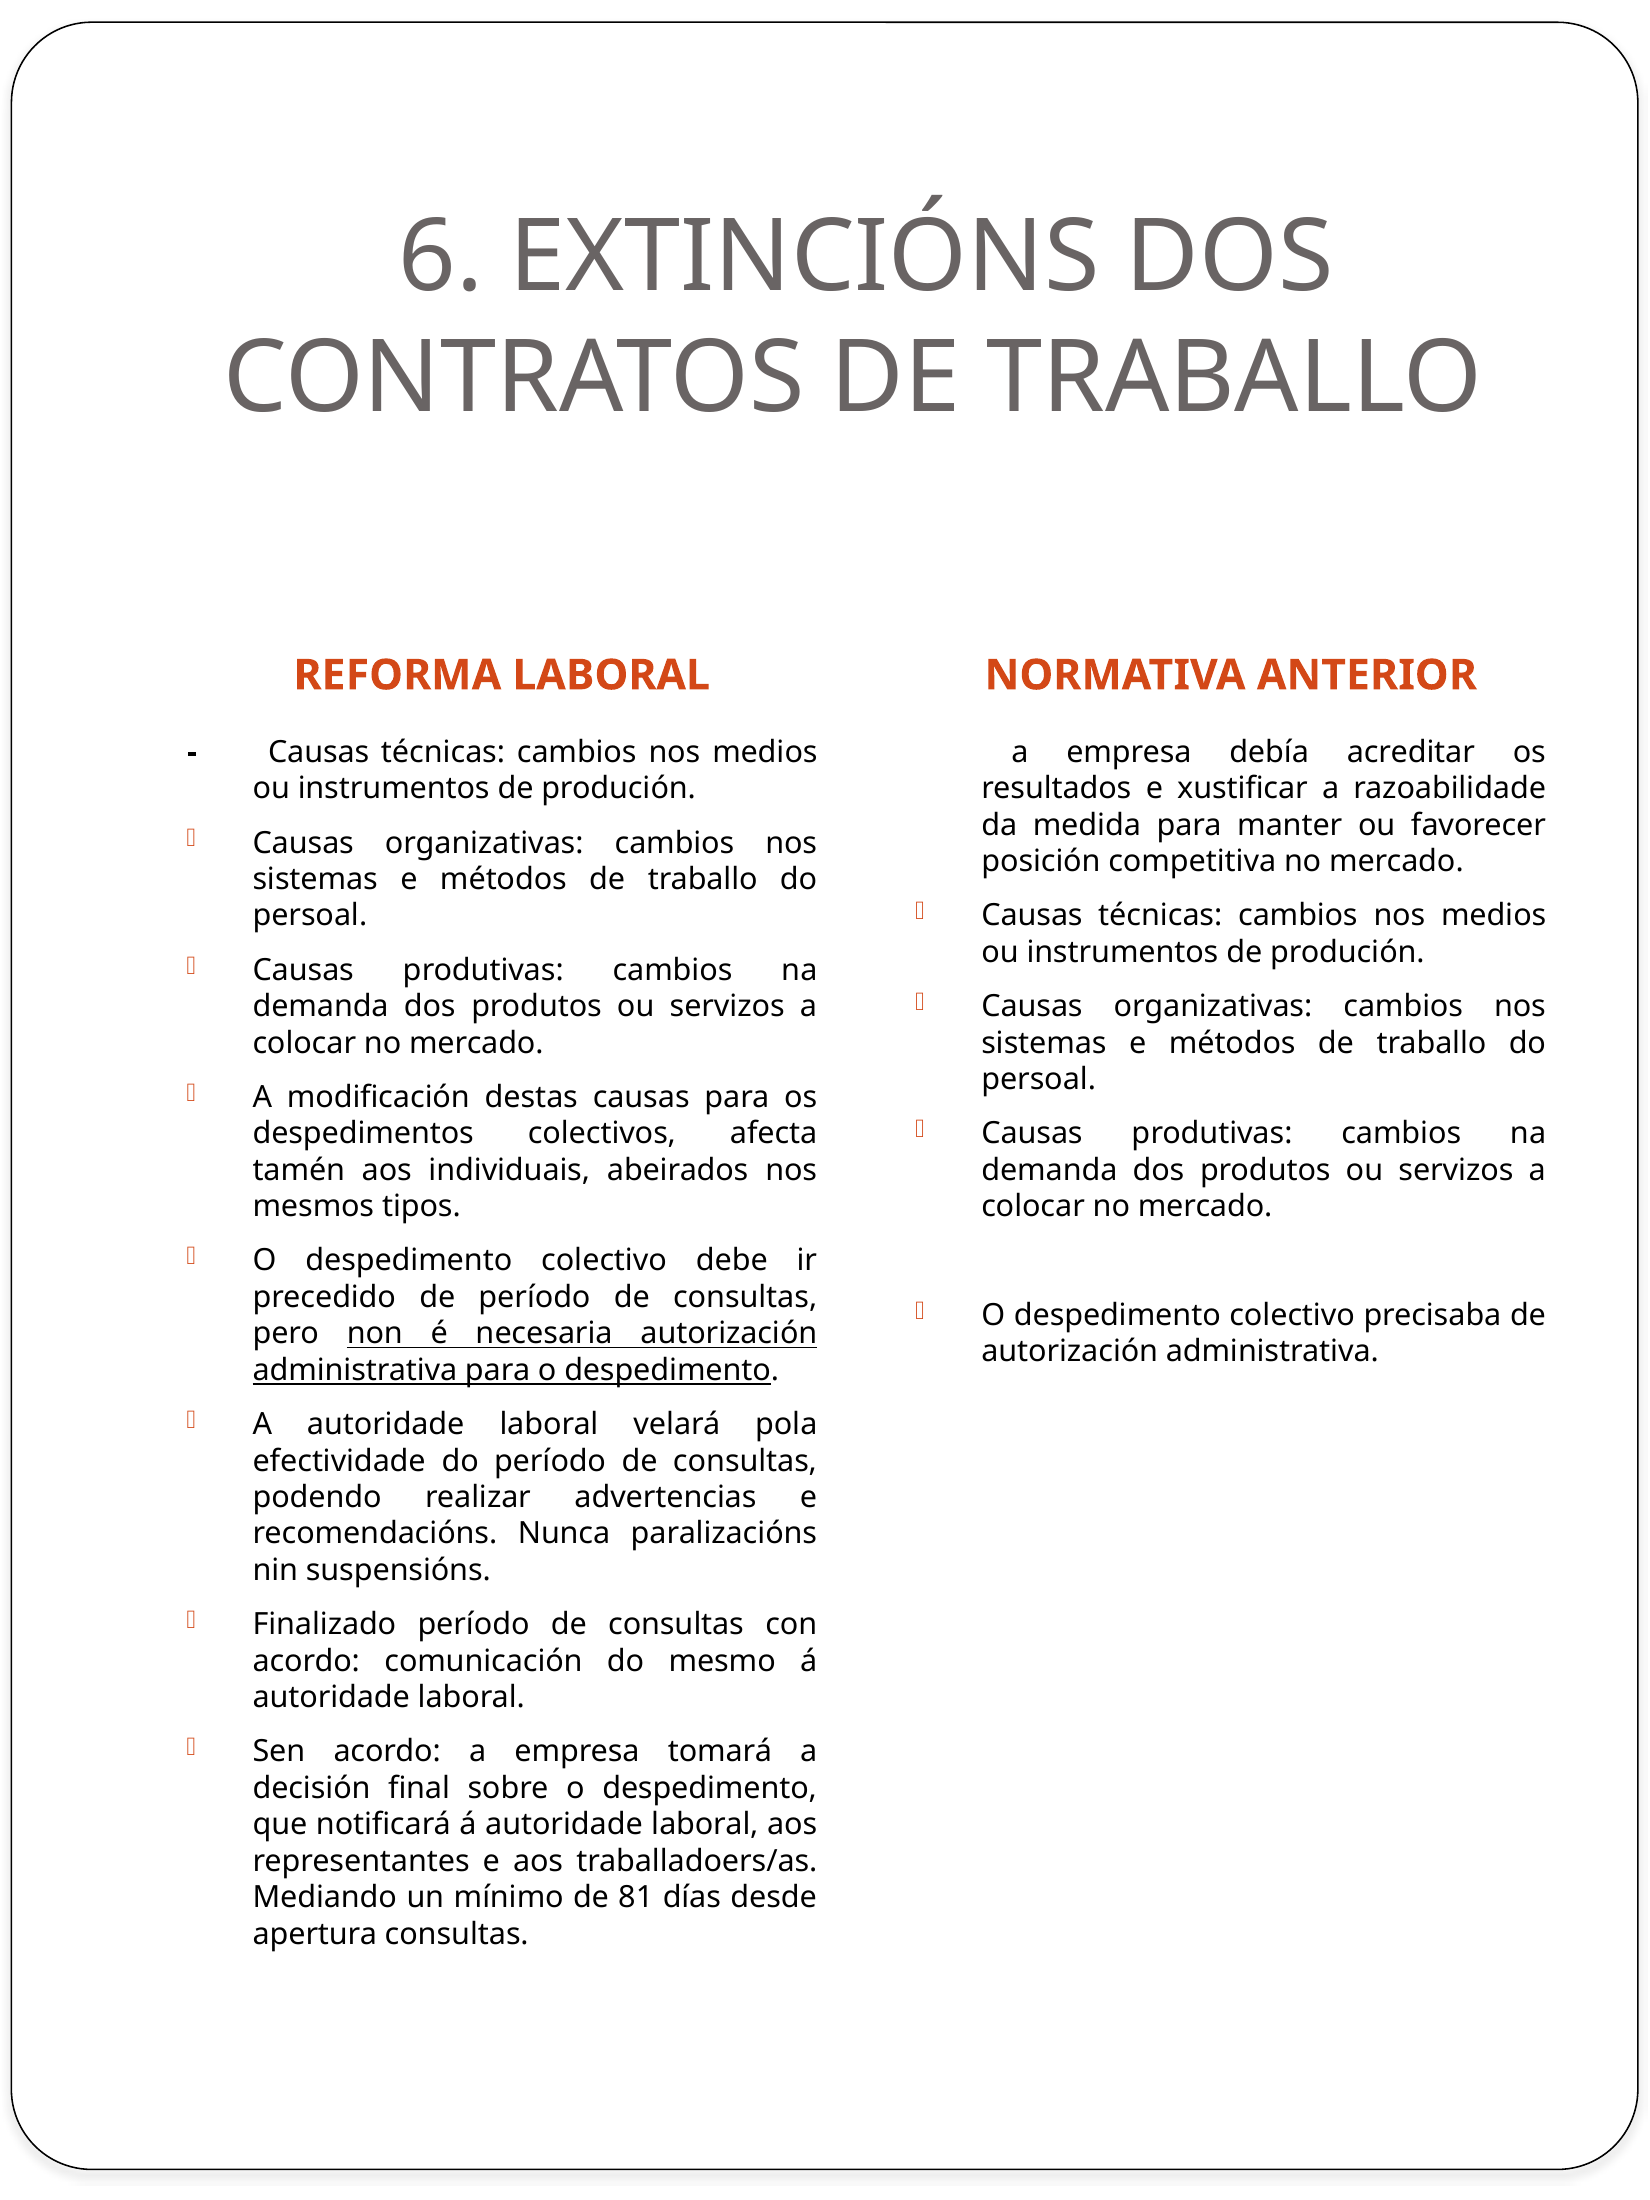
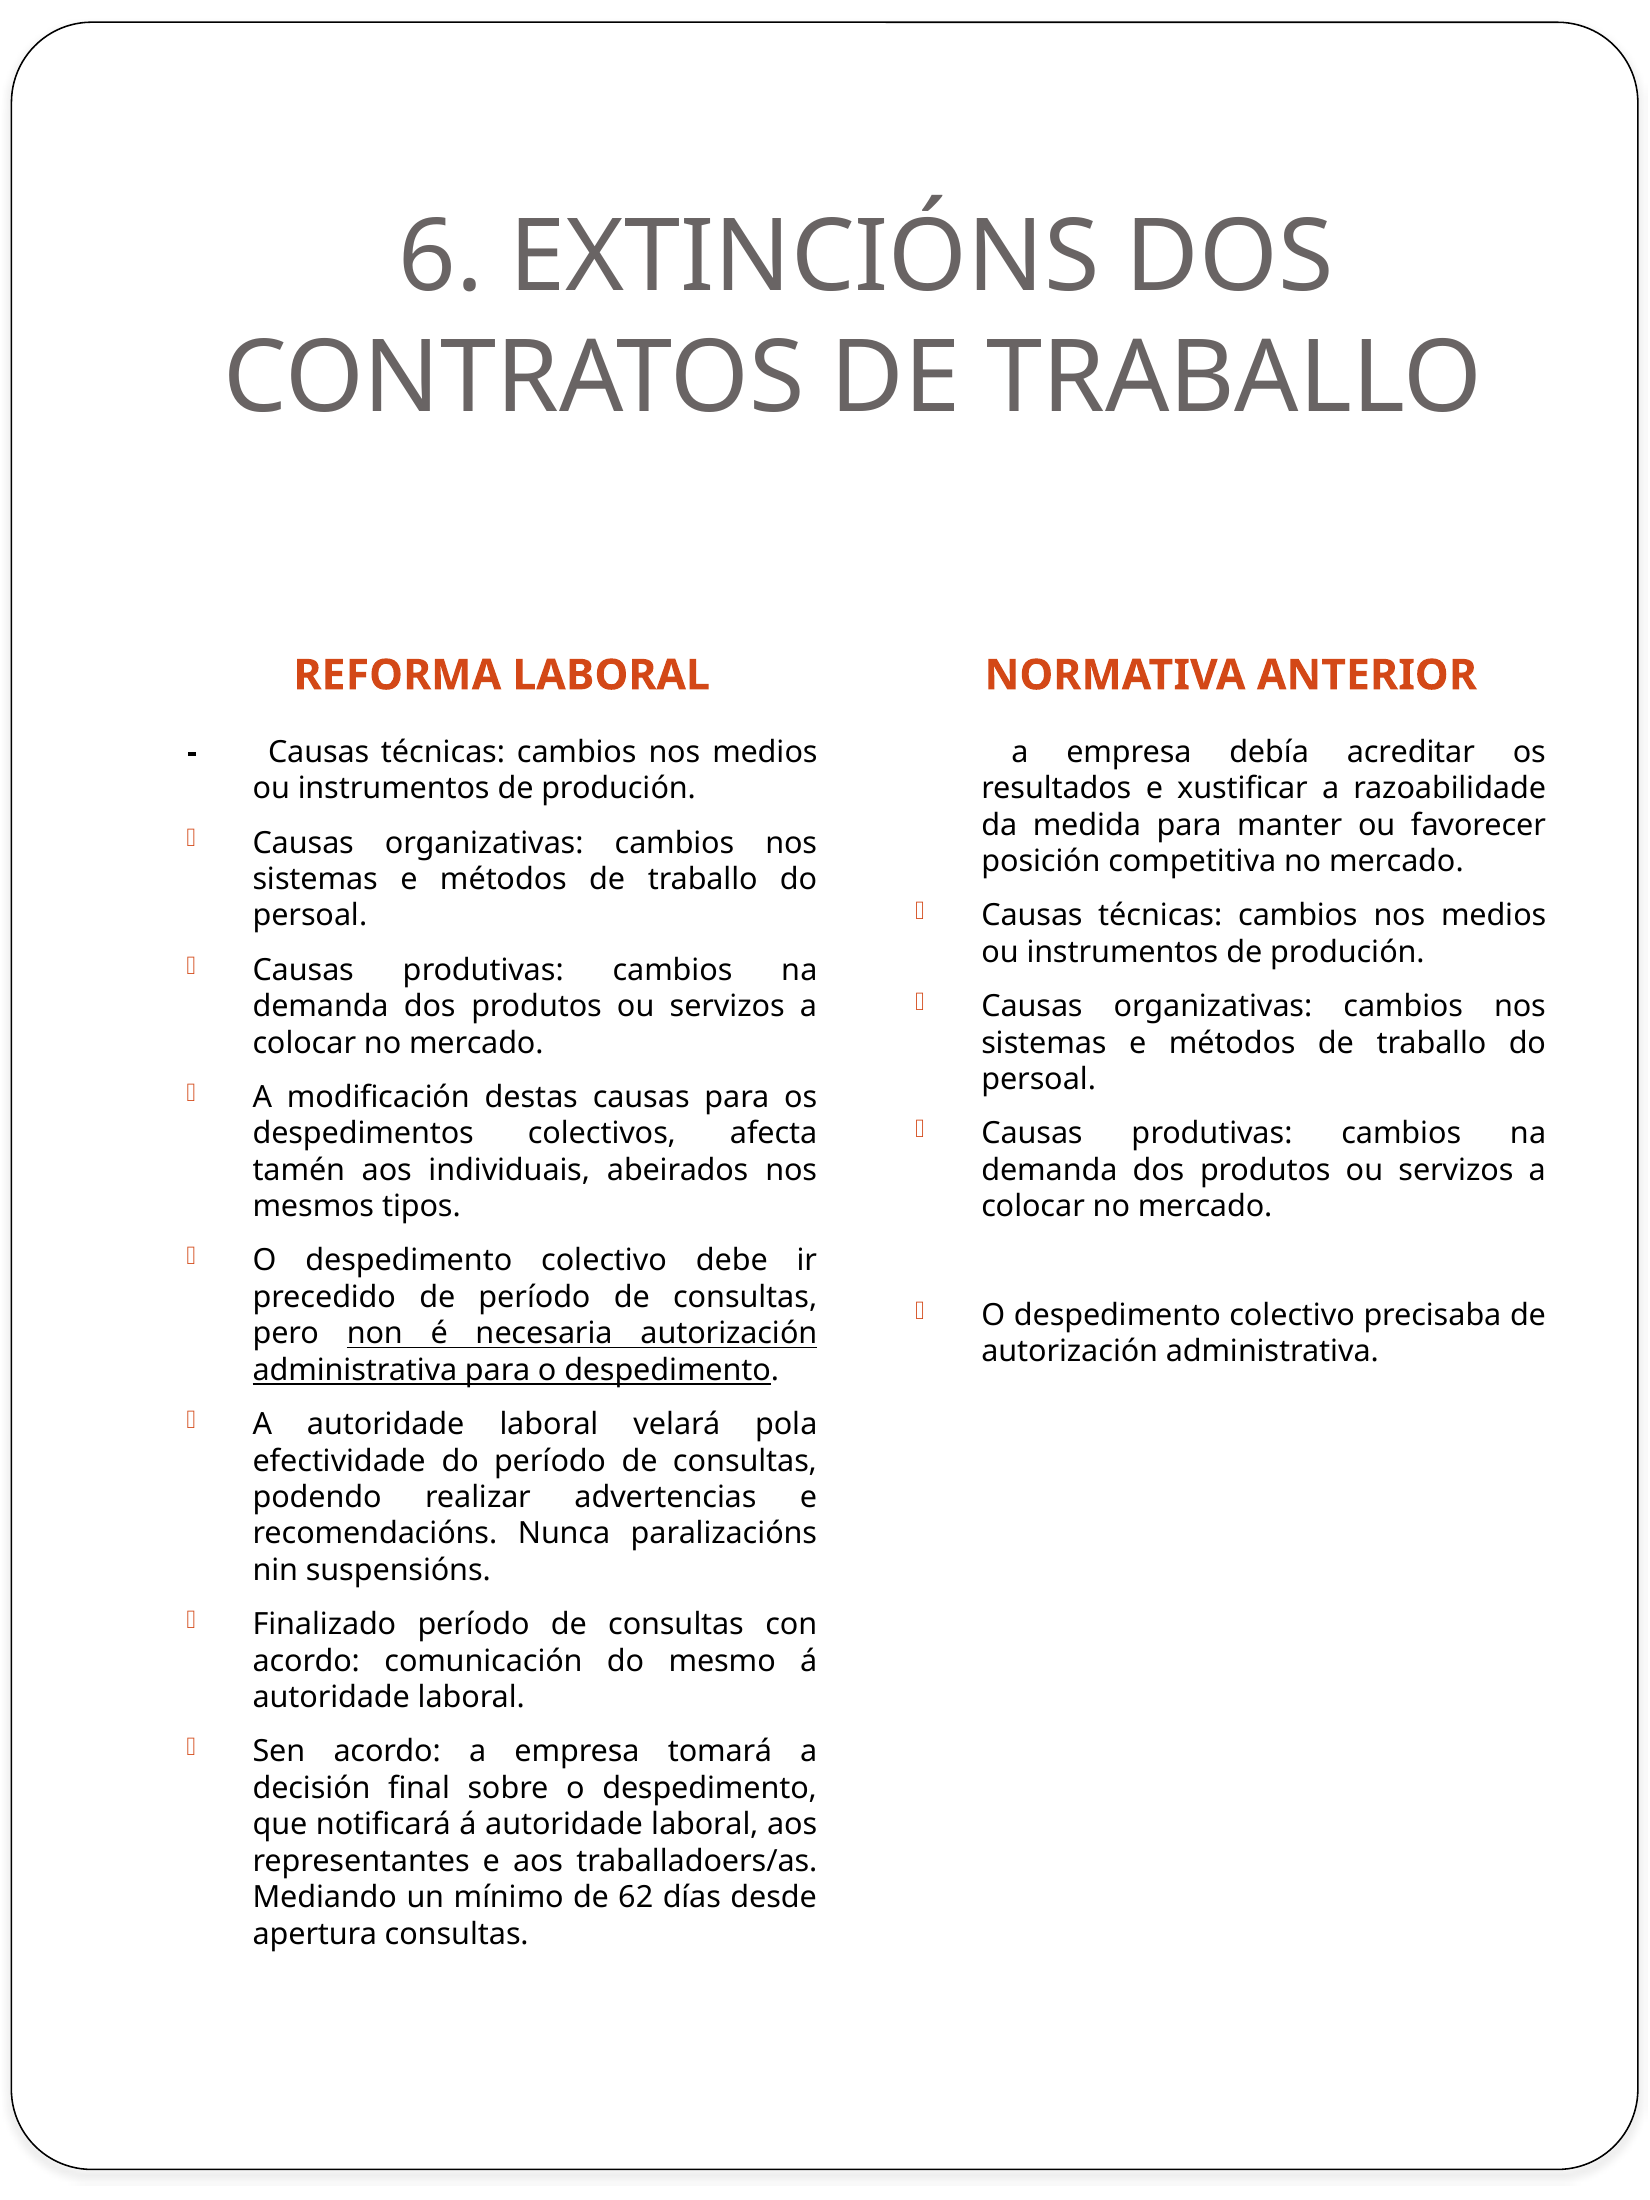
81: 81 -> 62
